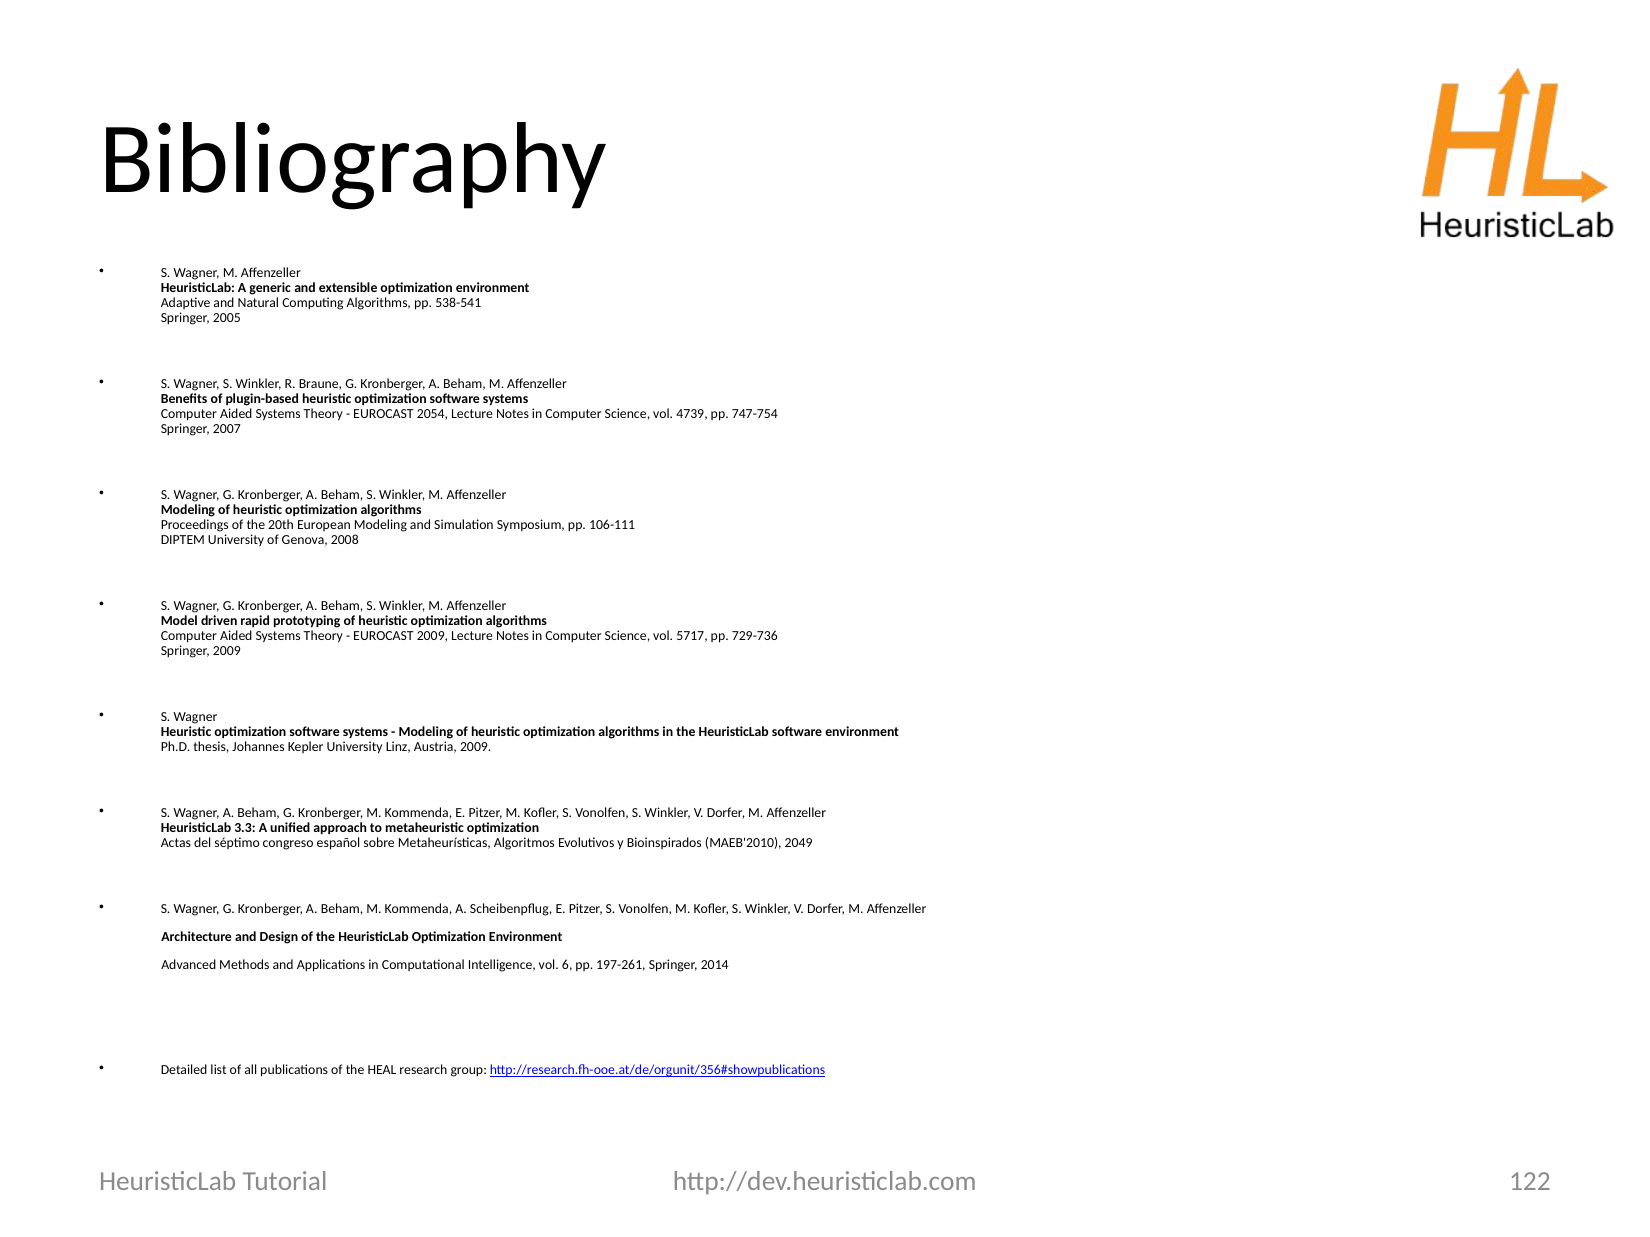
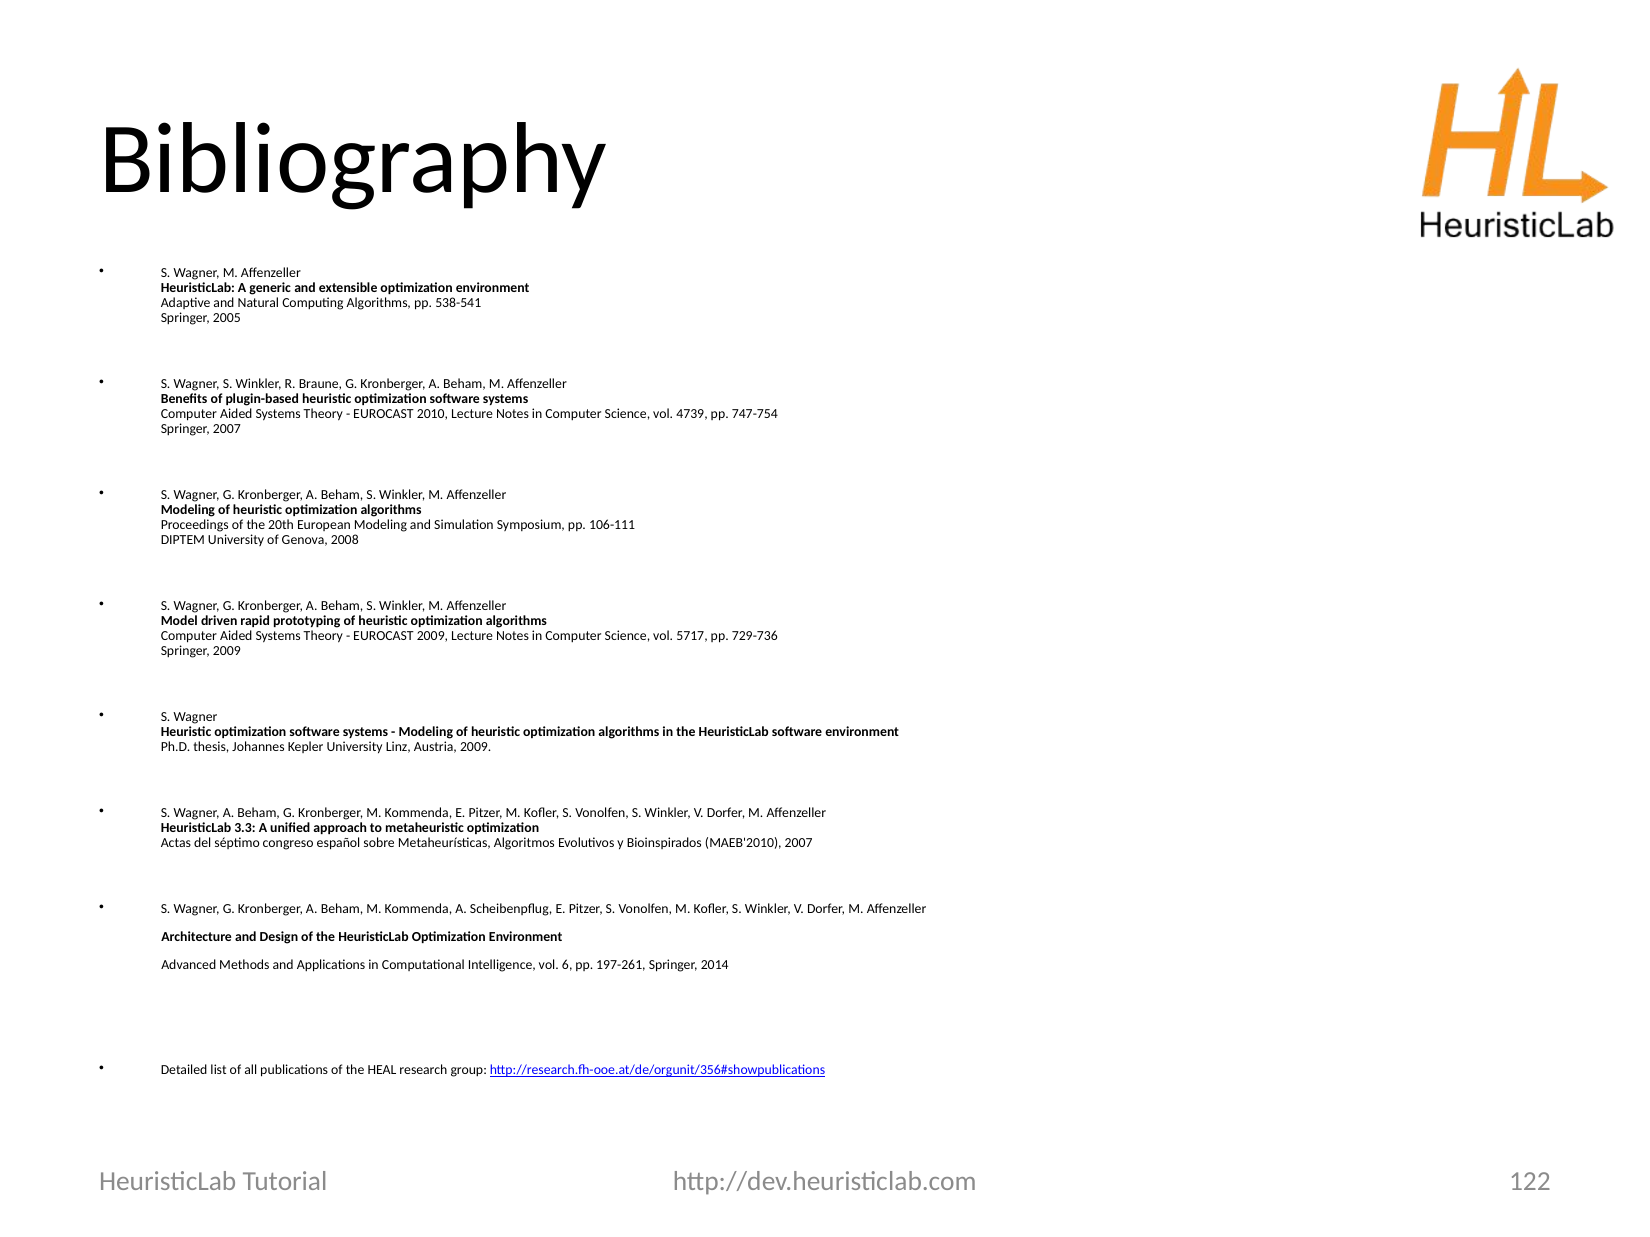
2054: 2054 -> 2010
MAEB'2010 2049: 2049 -> 2007
